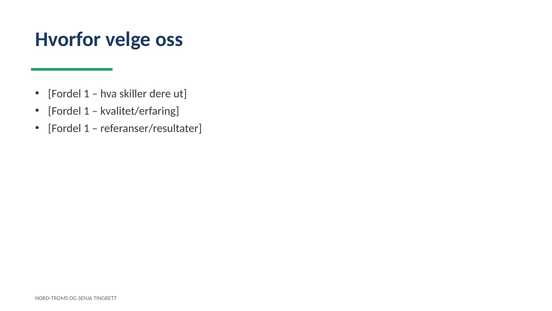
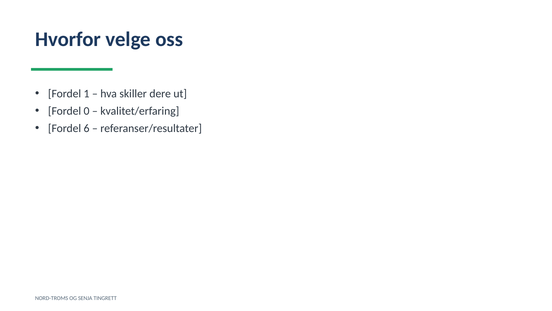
1 at (87, 111): 1 -> 0
1 at (87, 128): 1 -> 6
